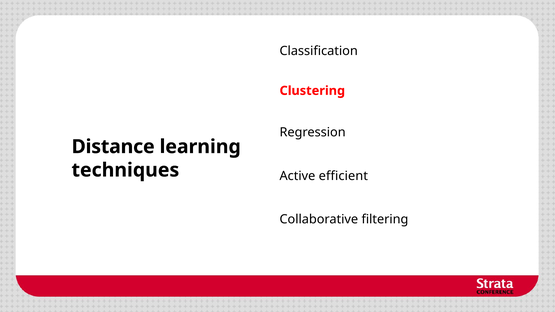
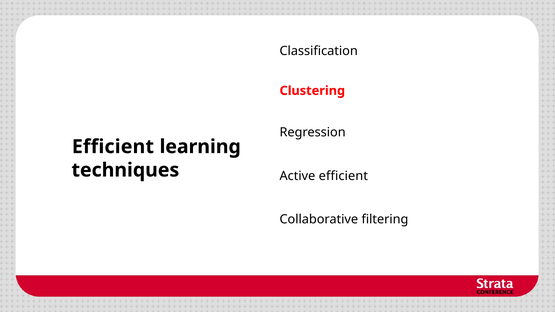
Distance at (113, 147): Distance -> Efficient
